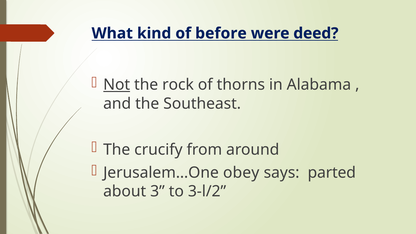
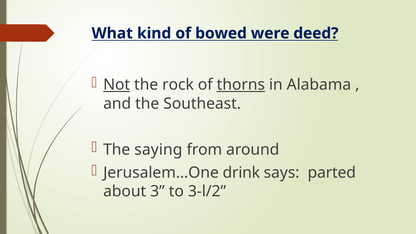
before: before -> bowed
thorns underline: none -> present
crucify: crucify -> saying
obey: obey -> drink
